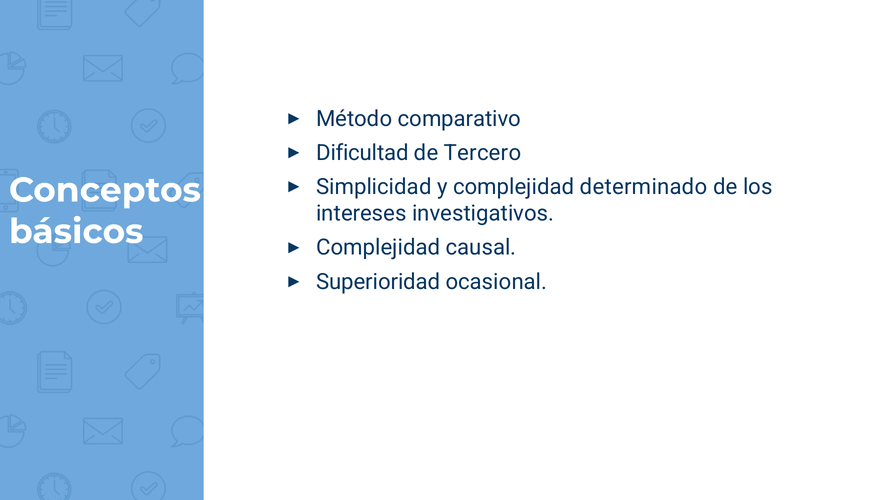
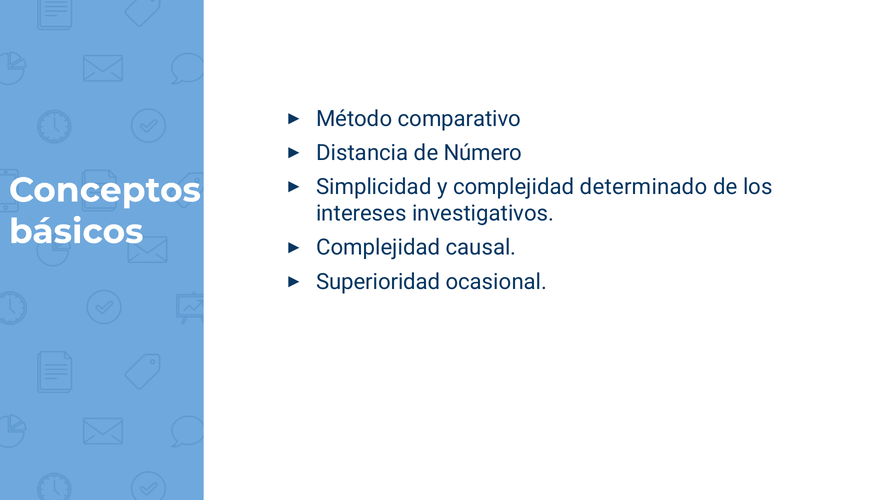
Dificultad: Dificultad -> Distancia
Tercero: Tercero -> Número
